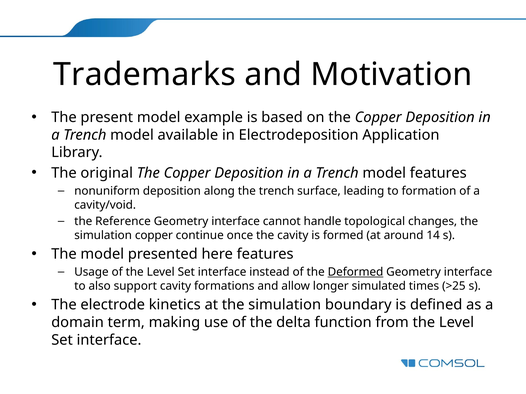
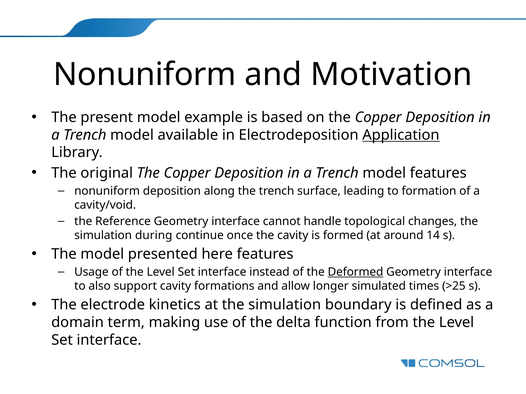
Trademarks at (144, 75): Trademarks -> Nonuniform
Application underline: none -> present
simulation copper: copper -> during
